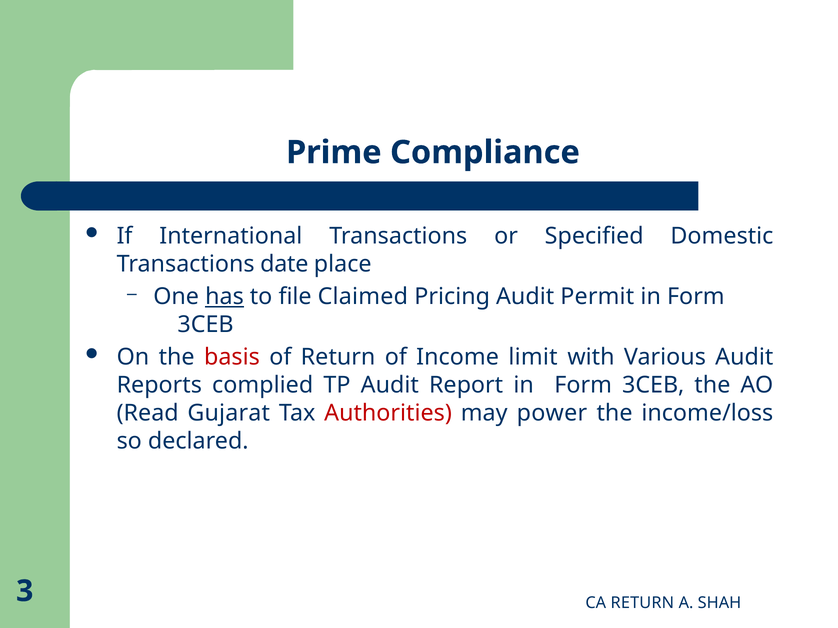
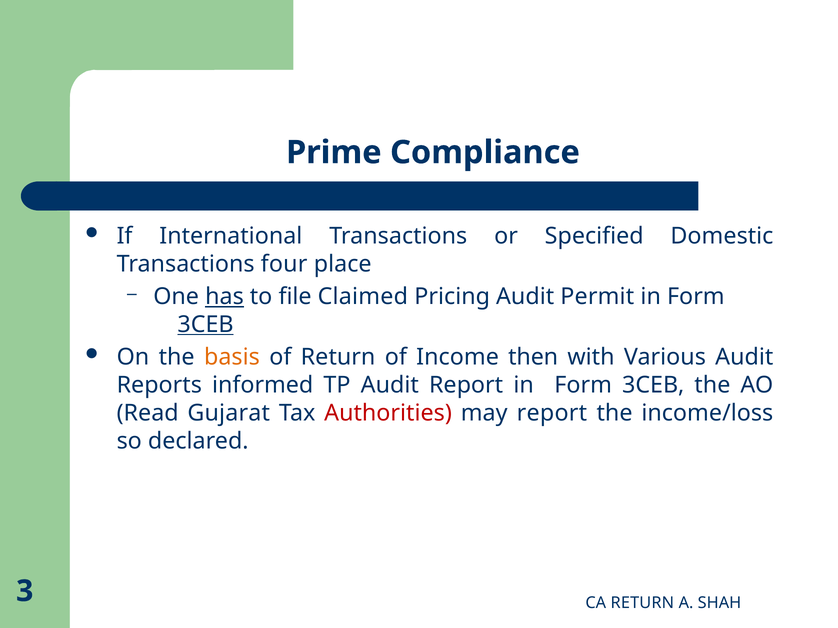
date: date -> four
3CEB at (206, 325) underline: none -> present
basis colour: red -> orange
limit: limit -> then
complied: complied -> informed
may power: power -> report
